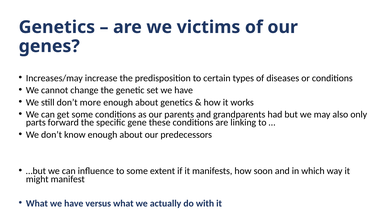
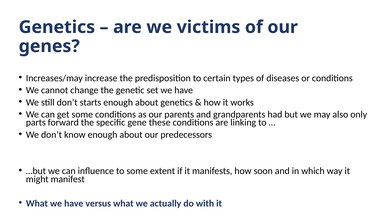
more: more -> starts
